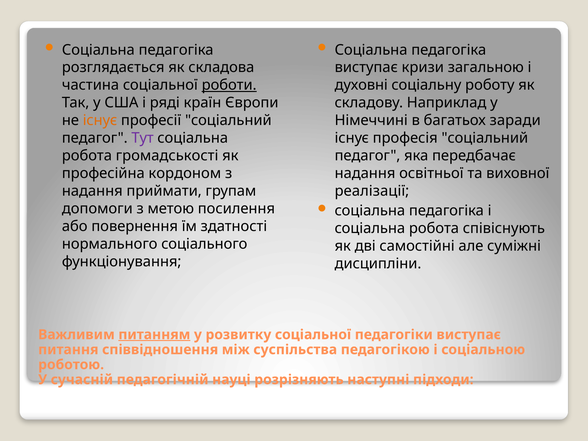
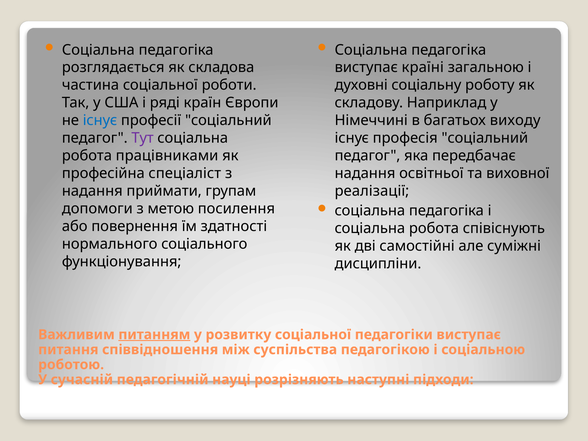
кризи: кризи -> країні
роботи underline: present -> none
існує at (100, 120) colour: orange -> blue
заради: заради -> виходу
громадськості: громадськості -> працівниками
кордоном: кордоном -> спеціаліст
